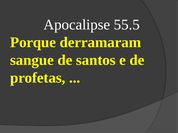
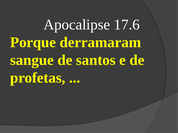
55.5: 55.5 -> 17.6
